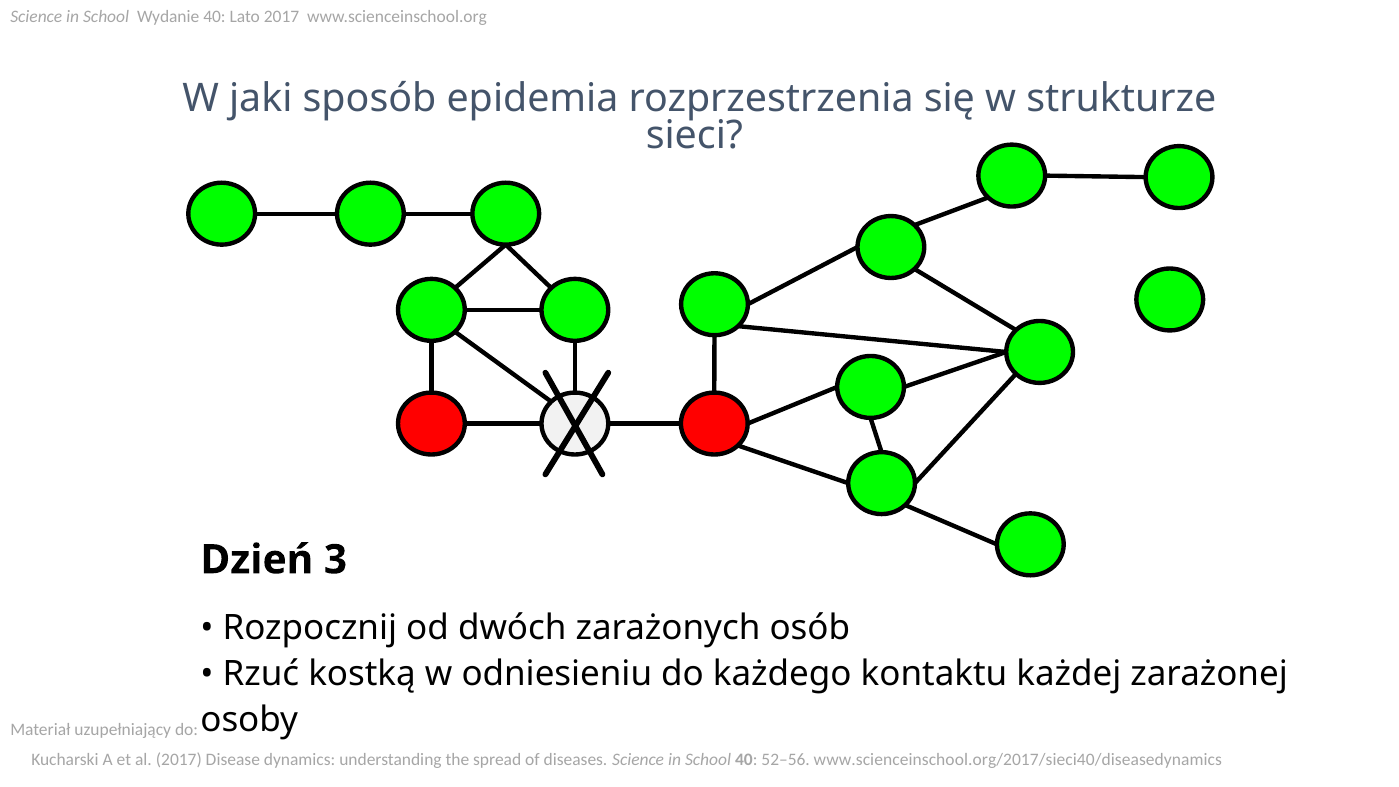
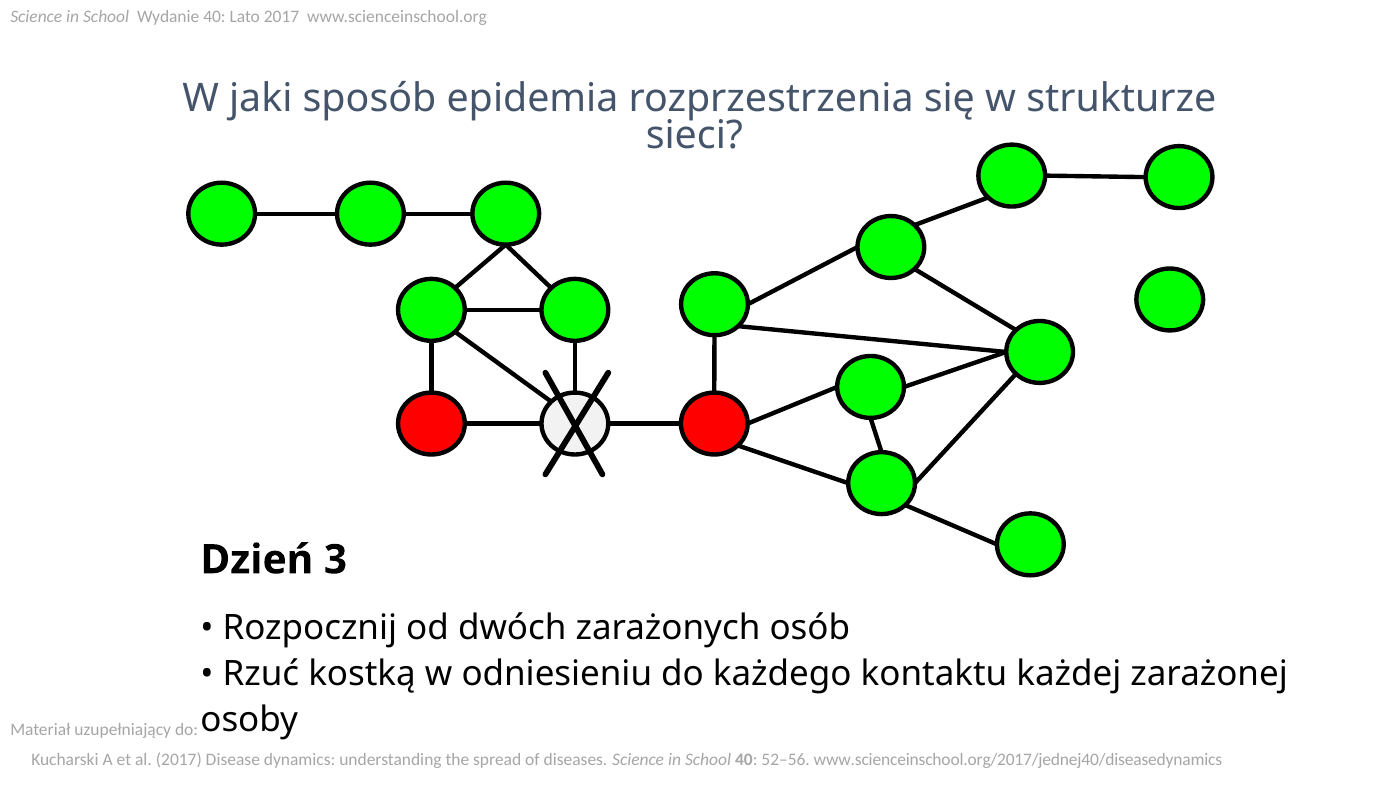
www.scienceinschool.org/2017/sieci40/diseasedynamics: www.scienceinschool.org/2017/sieci40/diseasedynamics -> www.scienceinschool.org/2017/jednej40/diseasedynamics
